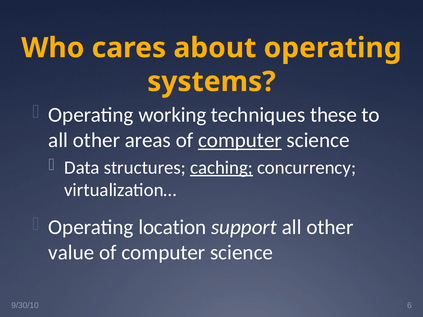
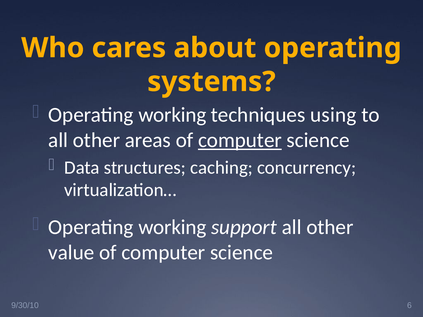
these: these -> using
caching underline: present -> none
location at (172, 227): location -> working
